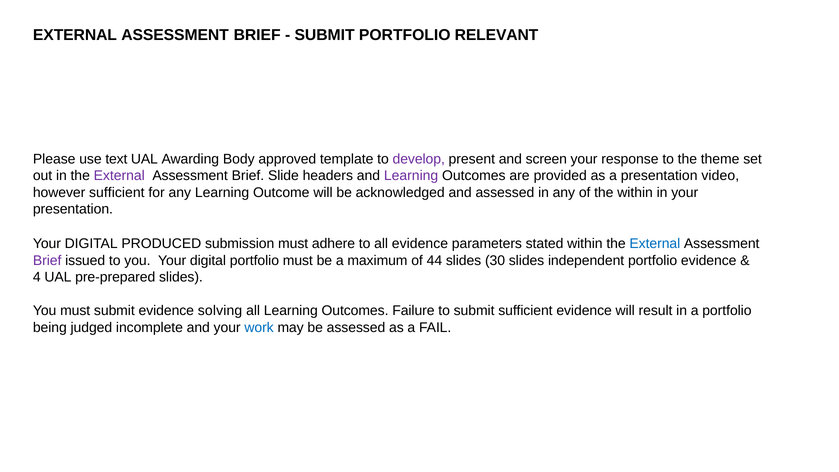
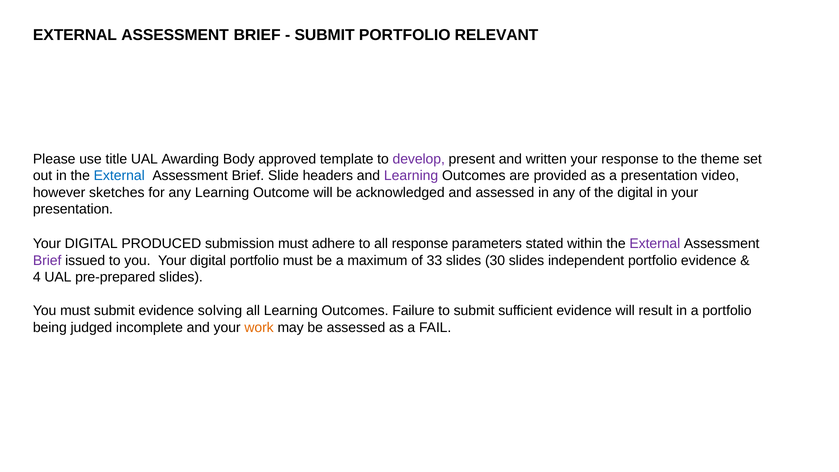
text: text -> title
screen: screen -> written
External at (119, 176) colour: purple -> blue
however sufficient: sufficient -> sketches
the within: within -> digital
all evidence: evidence -> response
External at (655, 244) colour: blue -> purple
44: 44 -> 33
work colour: blue -> orange
